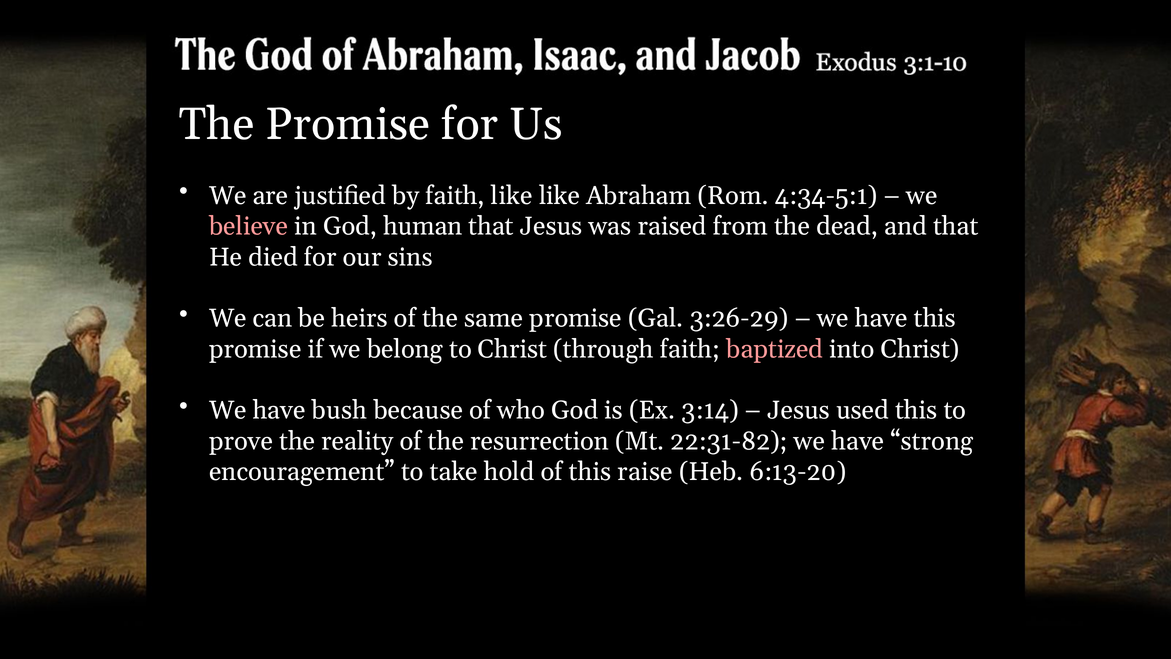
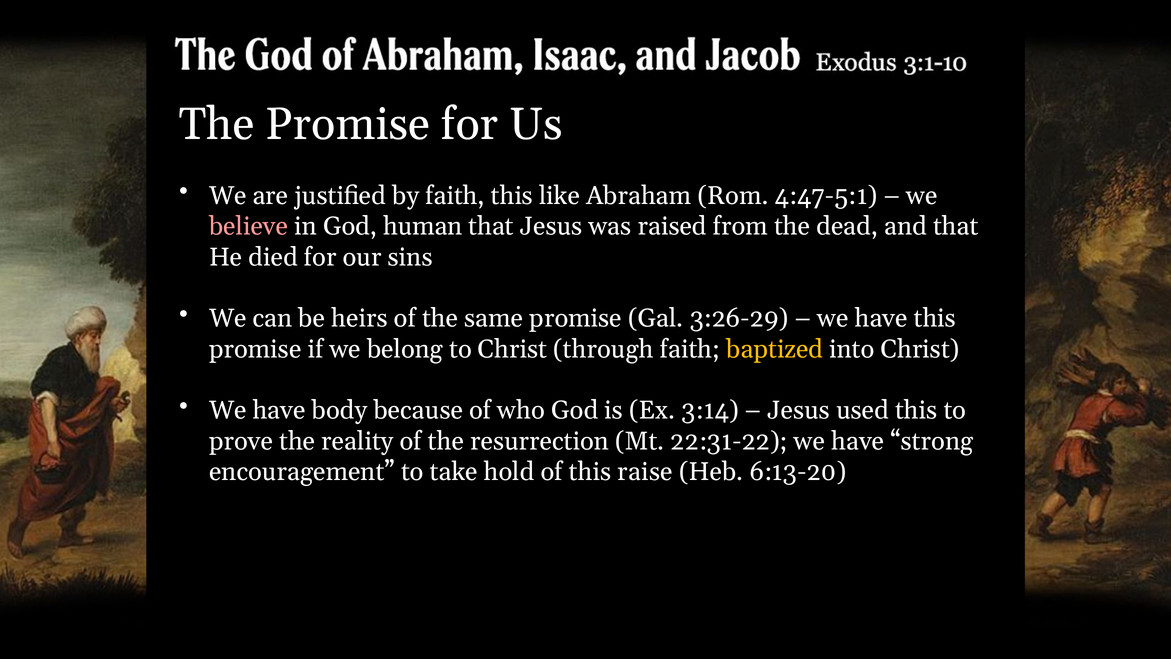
faith like: like -> this
4:34-5:1: 4:34-5:1 -> 4:47-5:1
baptized colour: pink -> yellow
bush: bush -> body
22:31-82: 22:31-82 -> 22:31-22
